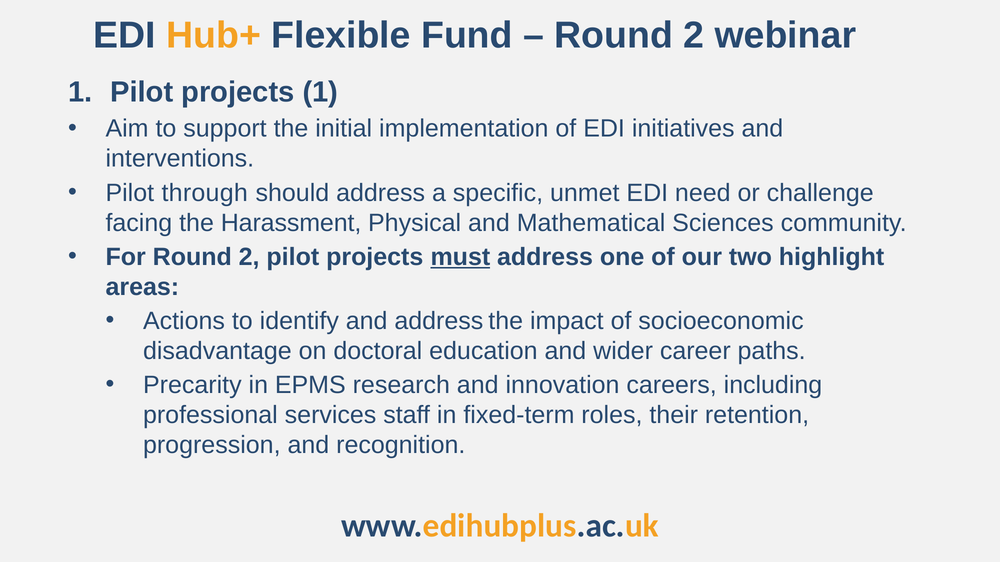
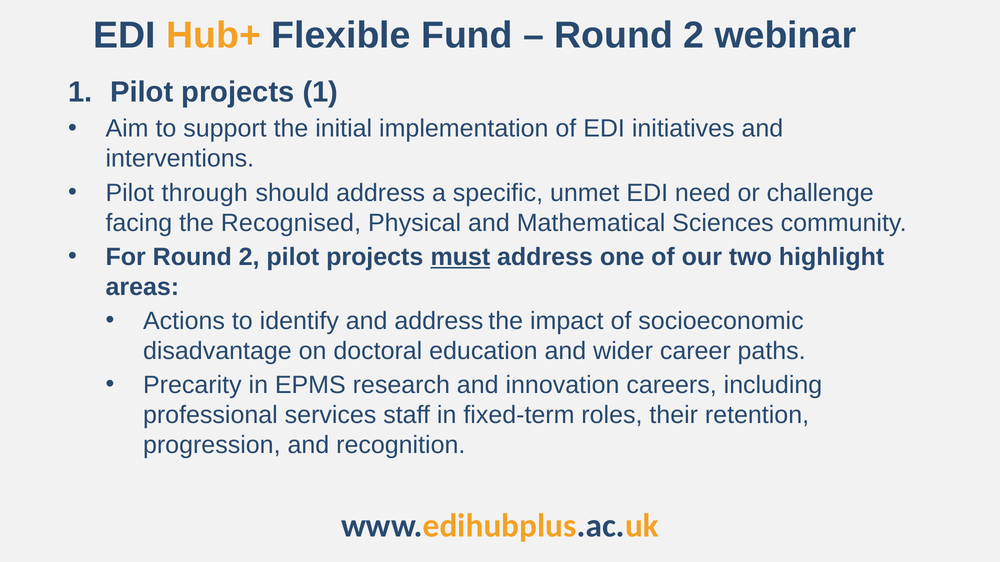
Harassment: Harassment -> Recognised
